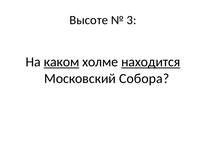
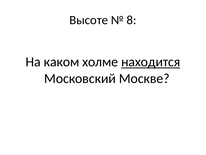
3: 3 -> 8
каком underline: present -> none
Собора: Собора -> Москве
